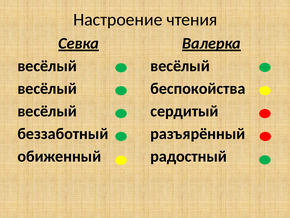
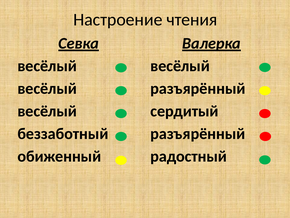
беспокойства at (198, 88): беспокойства -> разъярённый
